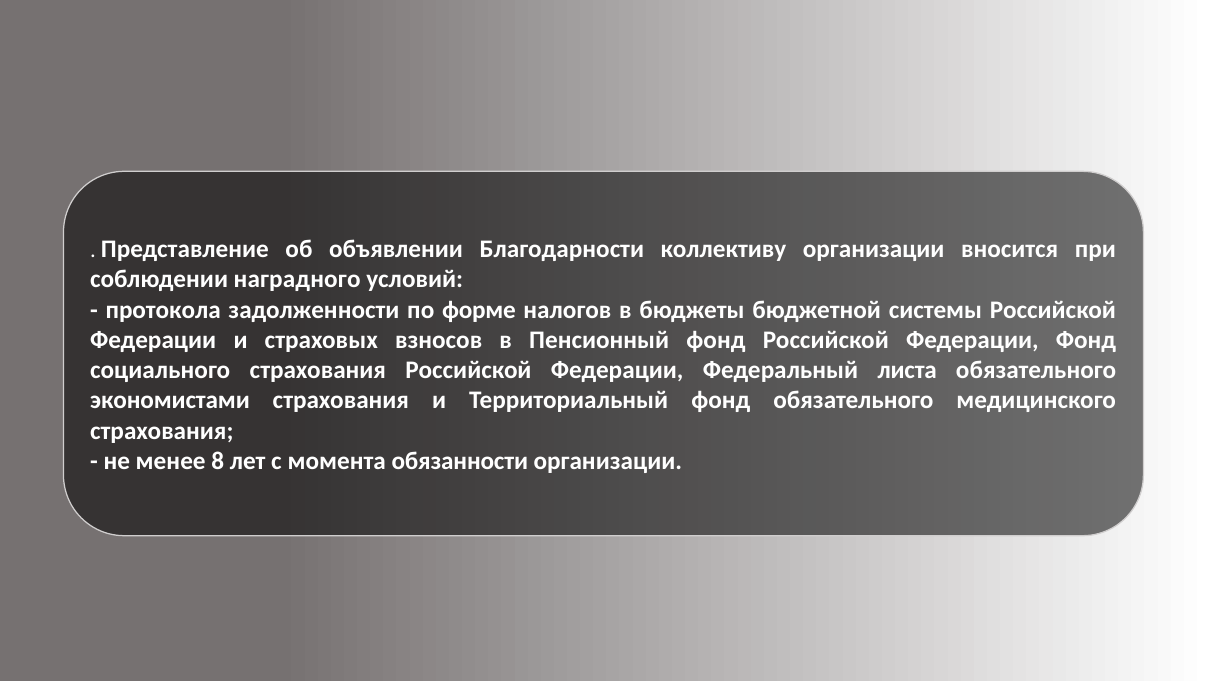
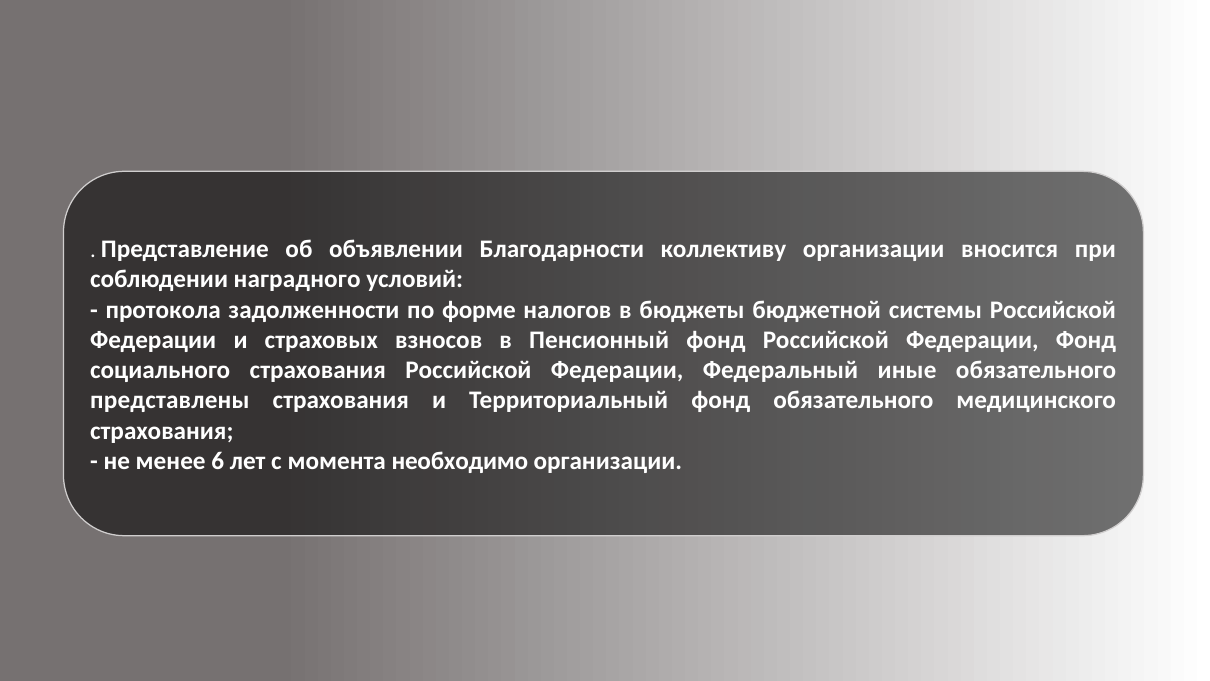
листа: листа -> иные
экономистами: экономистами -> представлены
8: 8 -> 6
обязанности: обязанности -> необходимо
